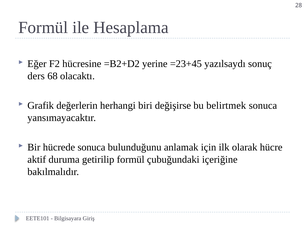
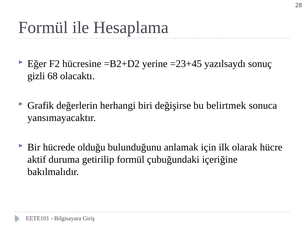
ders: ders -> gizli
hücrede sonuca: sonuca -> olduğu
